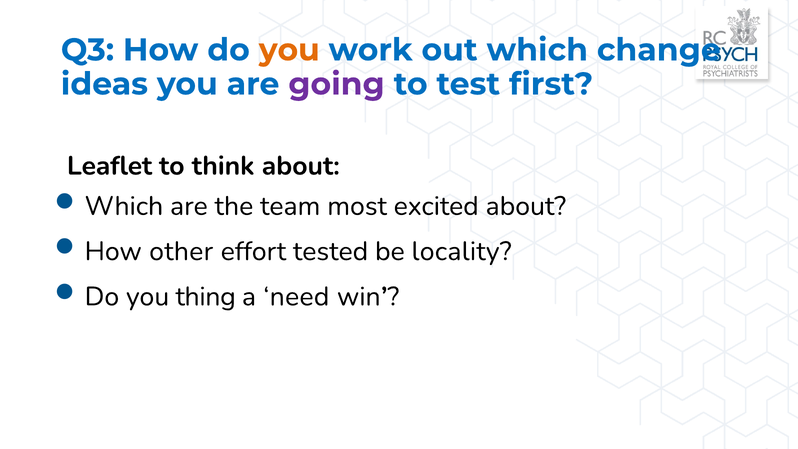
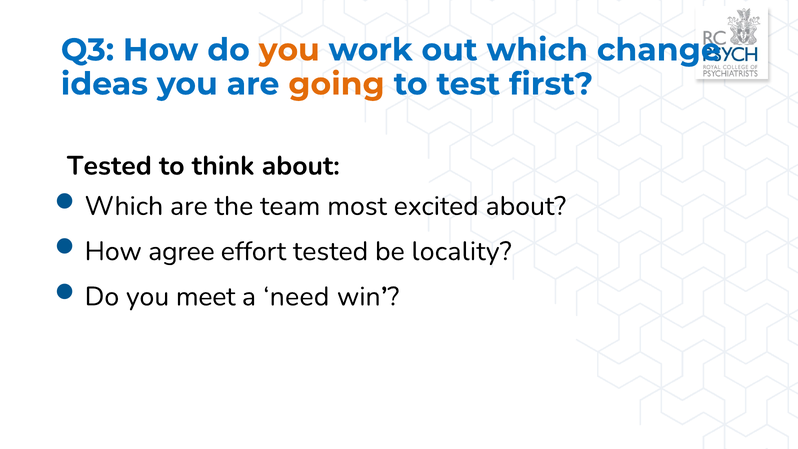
going colour: purple -> orange
Leaflet at (109, 166): Leaflet -> Tested
other: other -> agree
thing: thing -> meet
